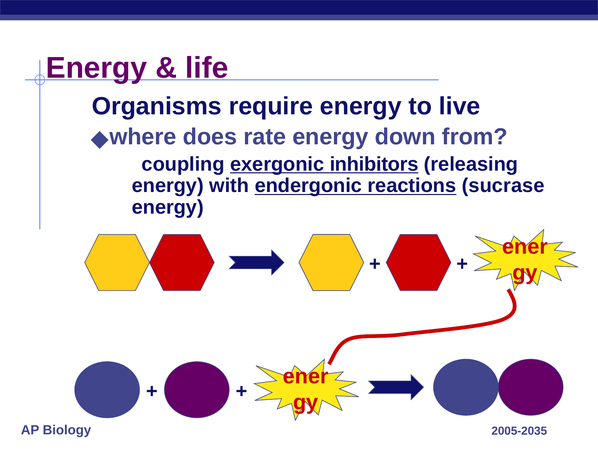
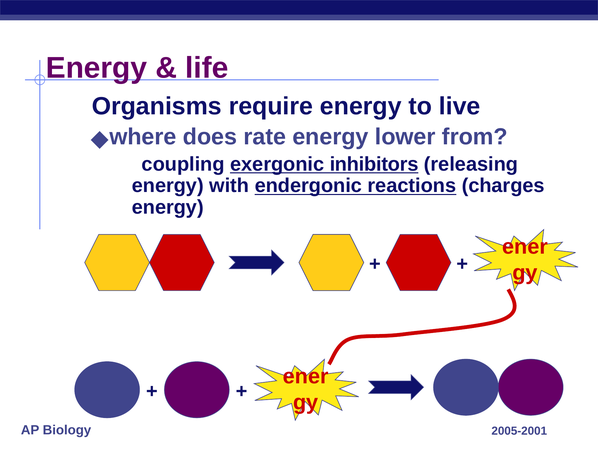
down: down -> lower
sucrase: sucrase -> charges
2005-2035: 2005-2035 -> 2005-2001
